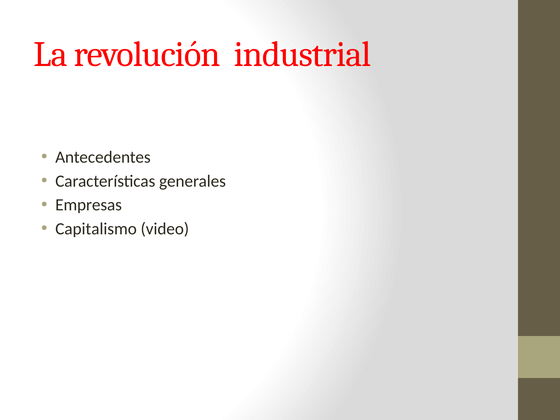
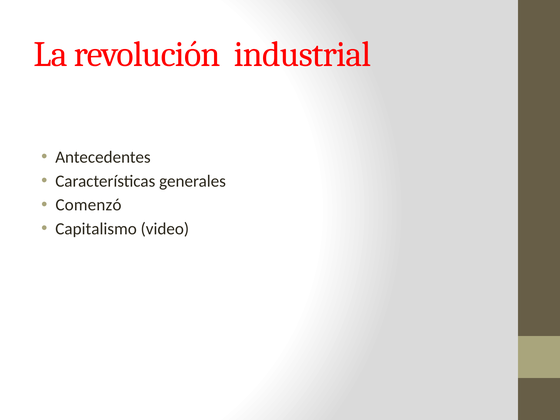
Empresas: Empresas -> Comenzó
